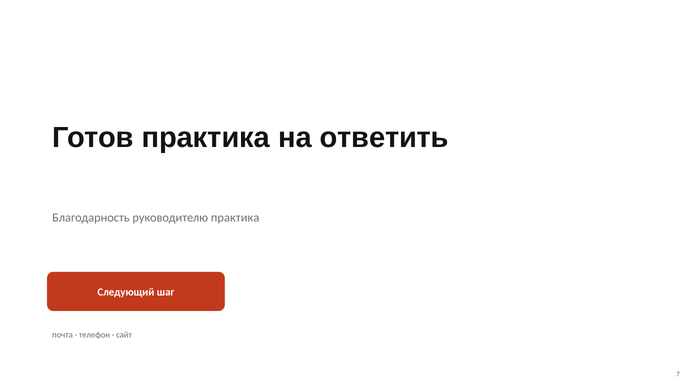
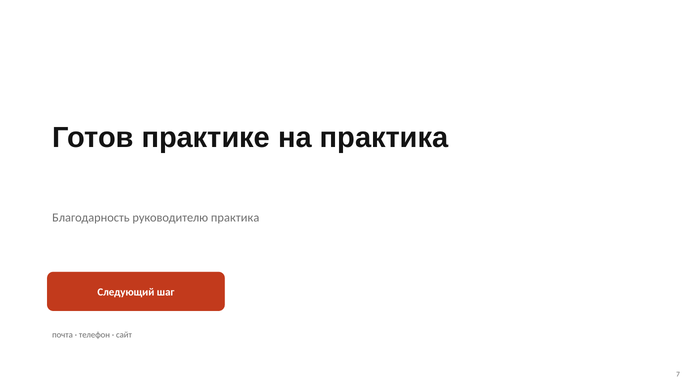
Готов практика: практика -> практике
на ответить: ответить -> практика
